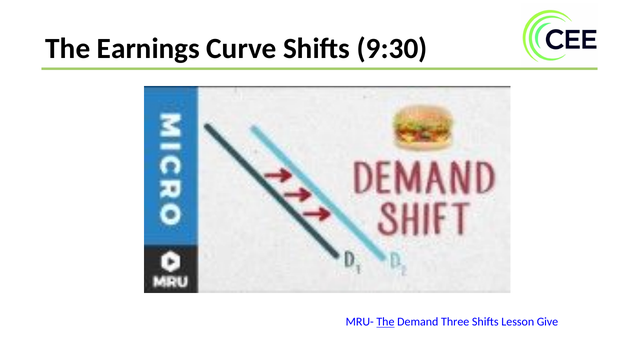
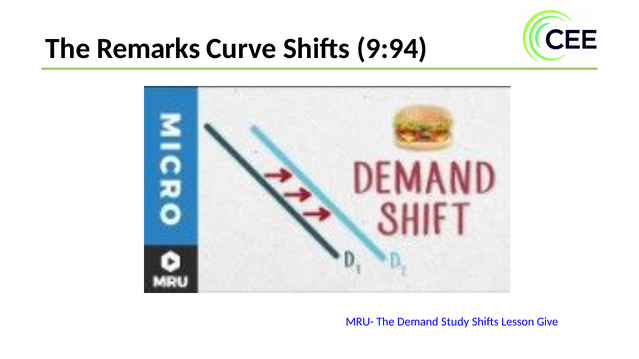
Earnings: Earnings -> Remarks
9:30: 9:30 -> 9:94
The at (385, 322) underline: present -> none
Three: Three -> Study
